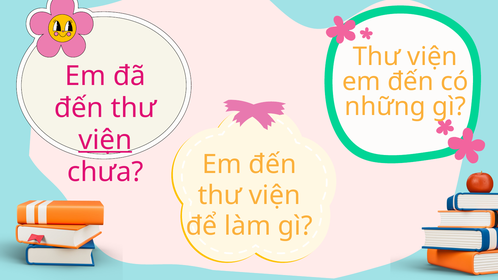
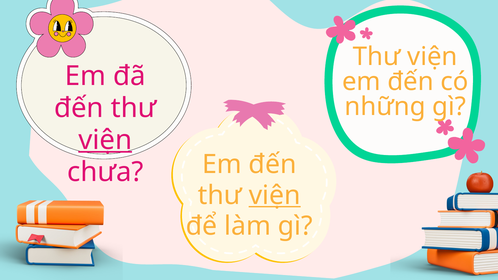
viện at (275, 195) underline: none -> present
